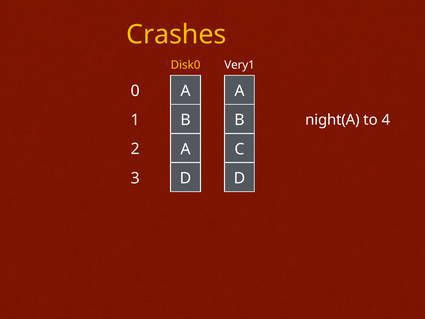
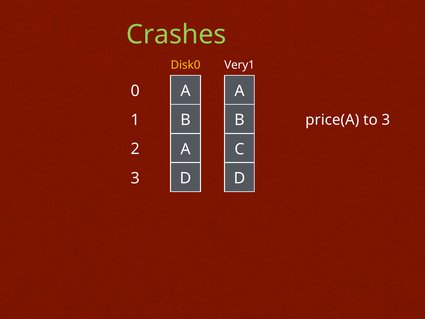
Crashes colour: yellow -> light green
night(A: night(A -> price(A
to 4: 4 -> 3
